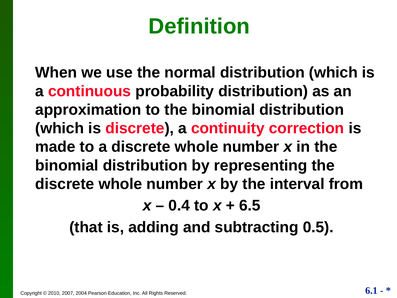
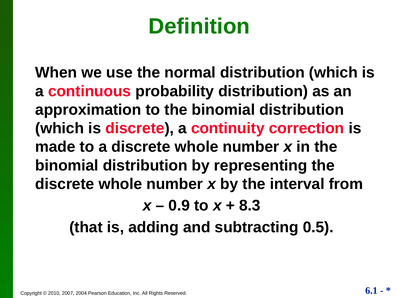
0.4: 0.4 -> 0.9
6.5: 6.5 -> 8.3
